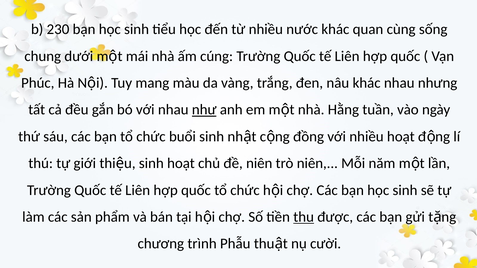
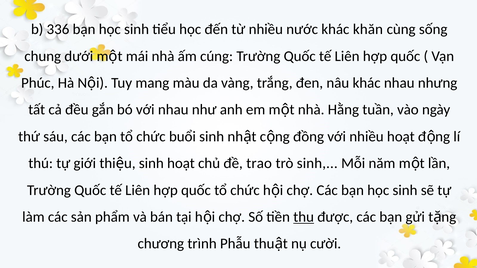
230: 230 -> 336
quan: quan -> khăn
như underline: present -> none
đề niên: niên -> trao
trò niên: niên -> sinh
